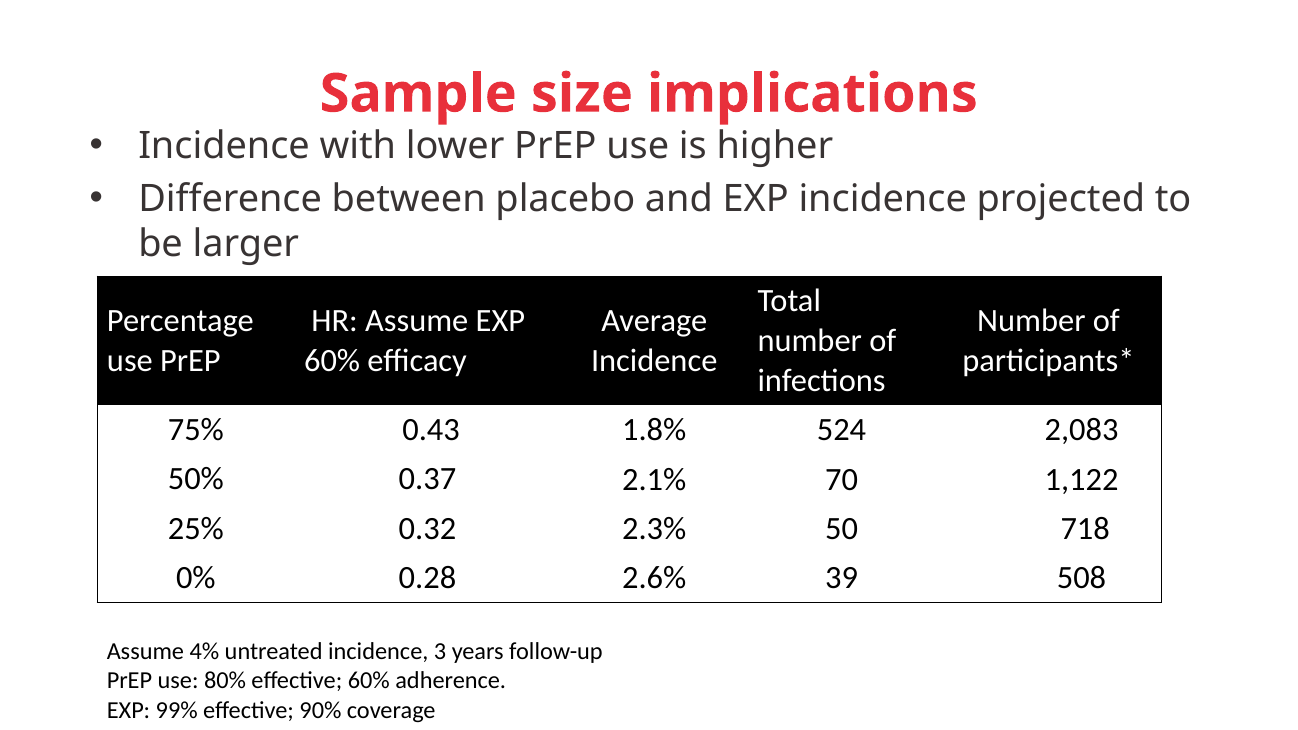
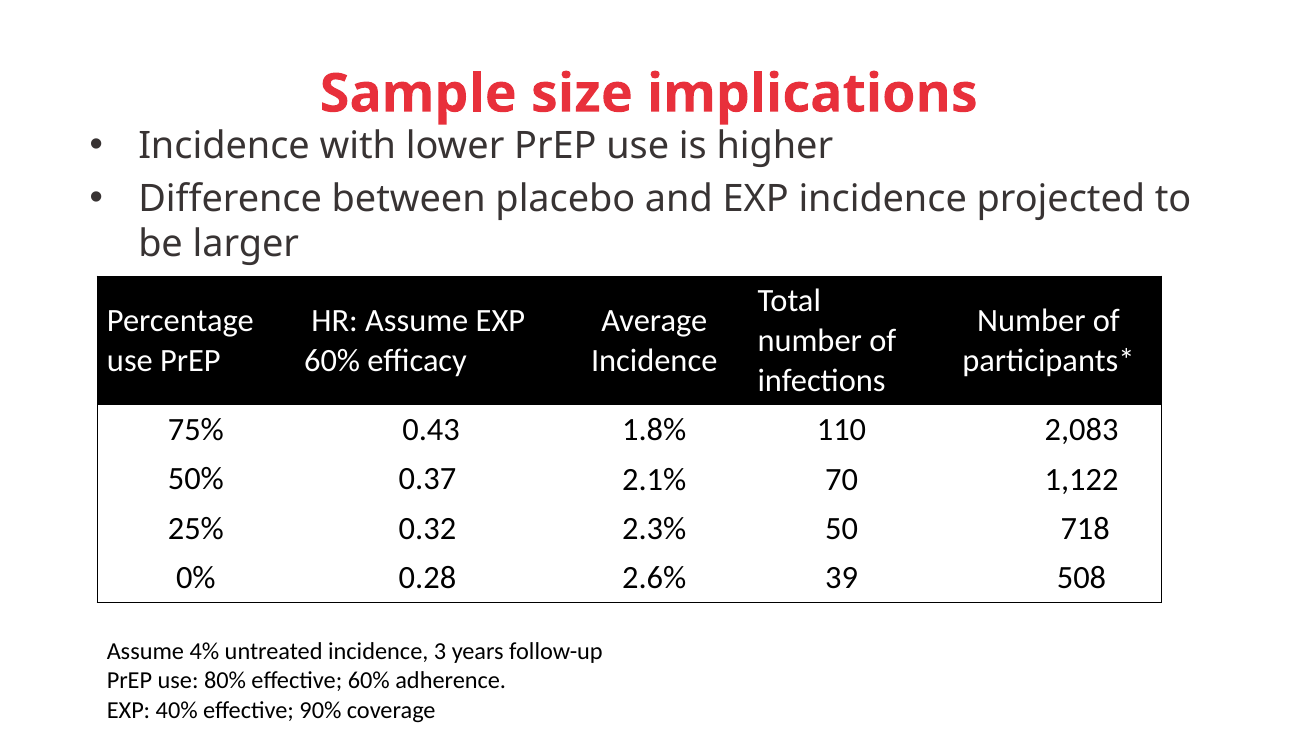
524: 524 -> 110
99%: 99% -> 40%
